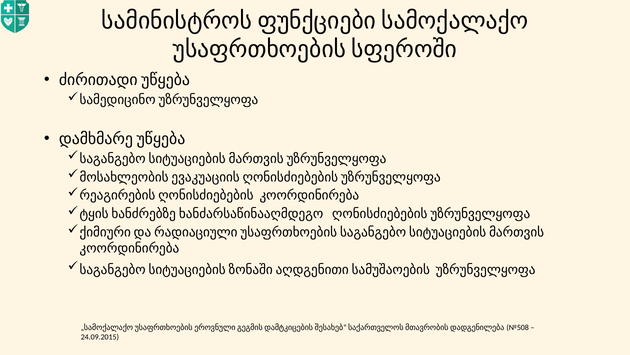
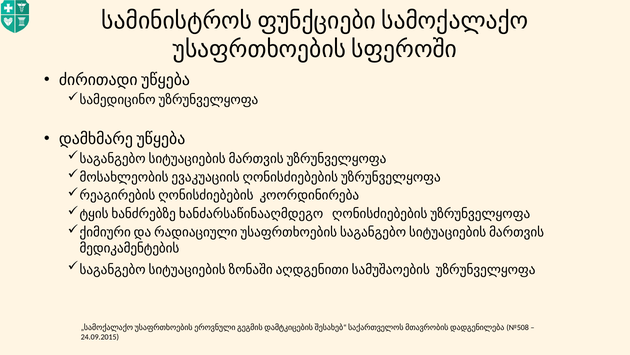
კოორდინირება at (129, 248): კოორდინირება -> მედიკამენტების
